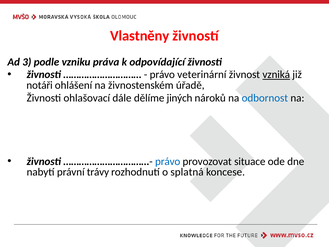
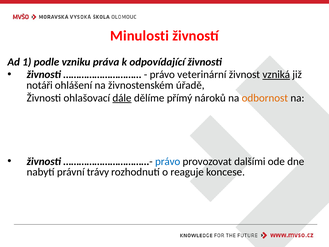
Vlastněny: Vlastněny -> Minulosti
3: 3 -> 1
dále underline: none -> present
jiných: jiných -> přímý
odbornost colour: blue -> orange
situace: situace -> dalšími
splatná: splatná -> reaguje
